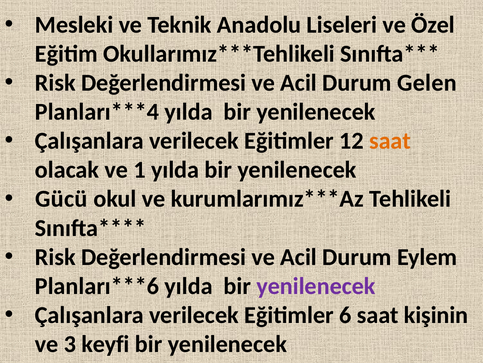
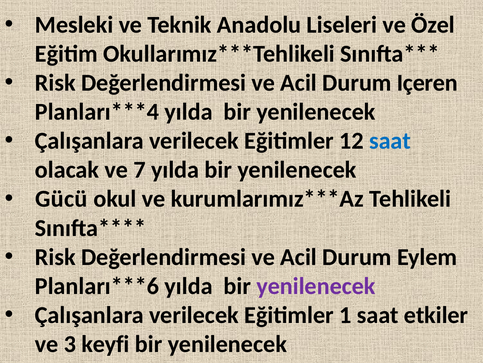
Gelen: Gelen -> Içeren
saat at (390, 141) colour: orange -> blue
1: 1 -> 7
6: 6 -> 1
kişinin: kişinin -> etkiler
